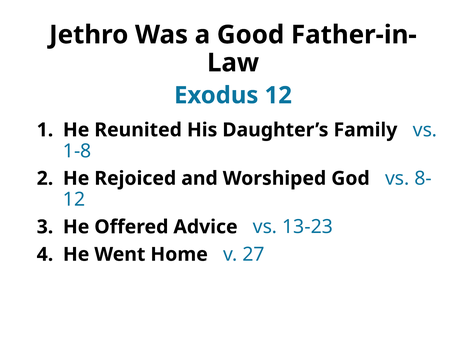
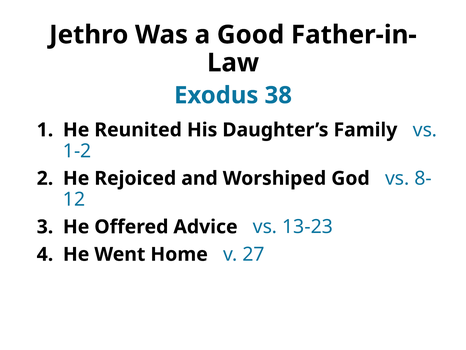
Exodus 12: 12 -> 38
1-8: 1-8 -> 1-2
